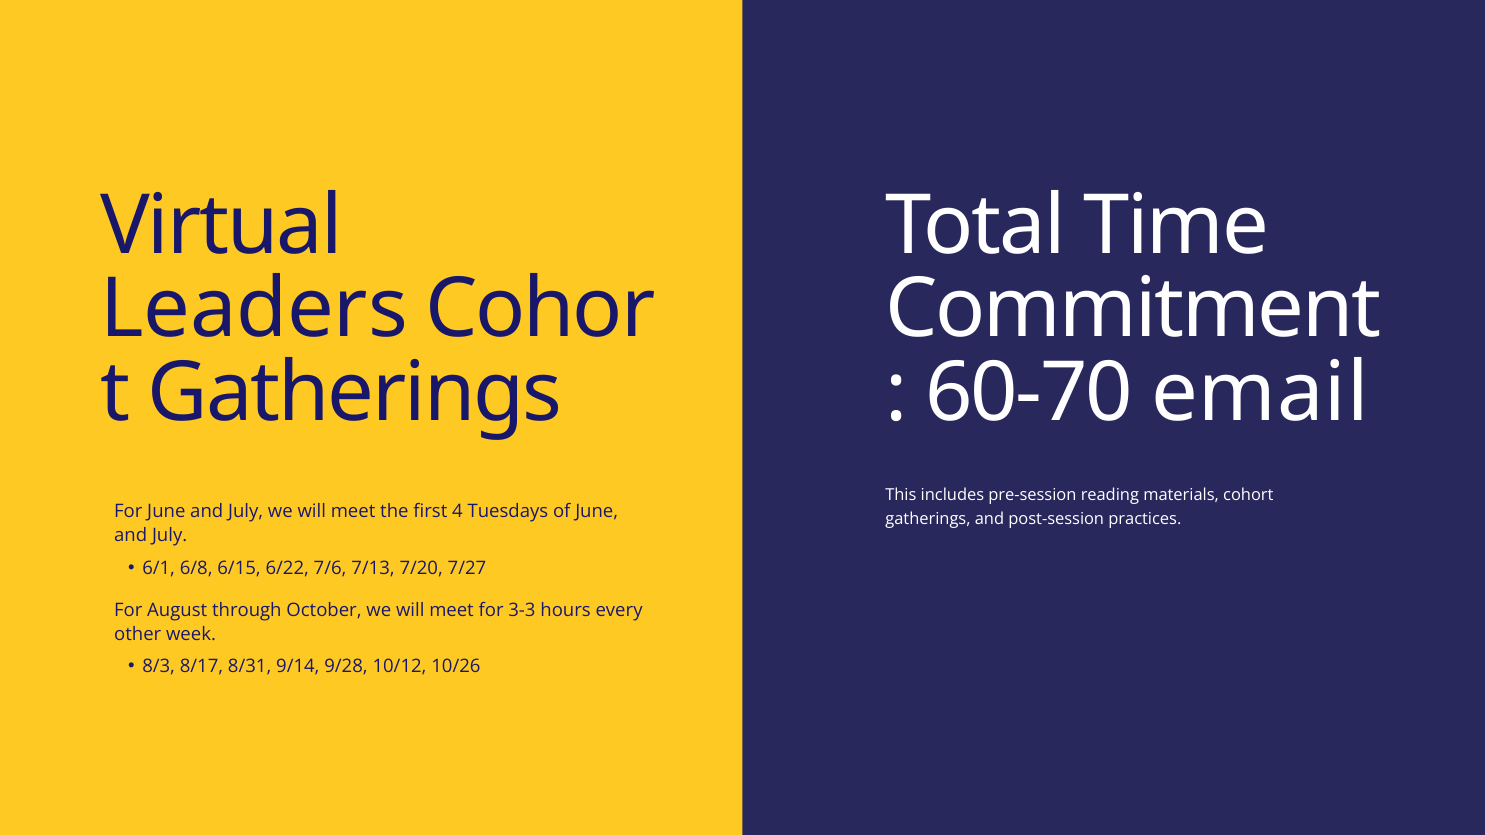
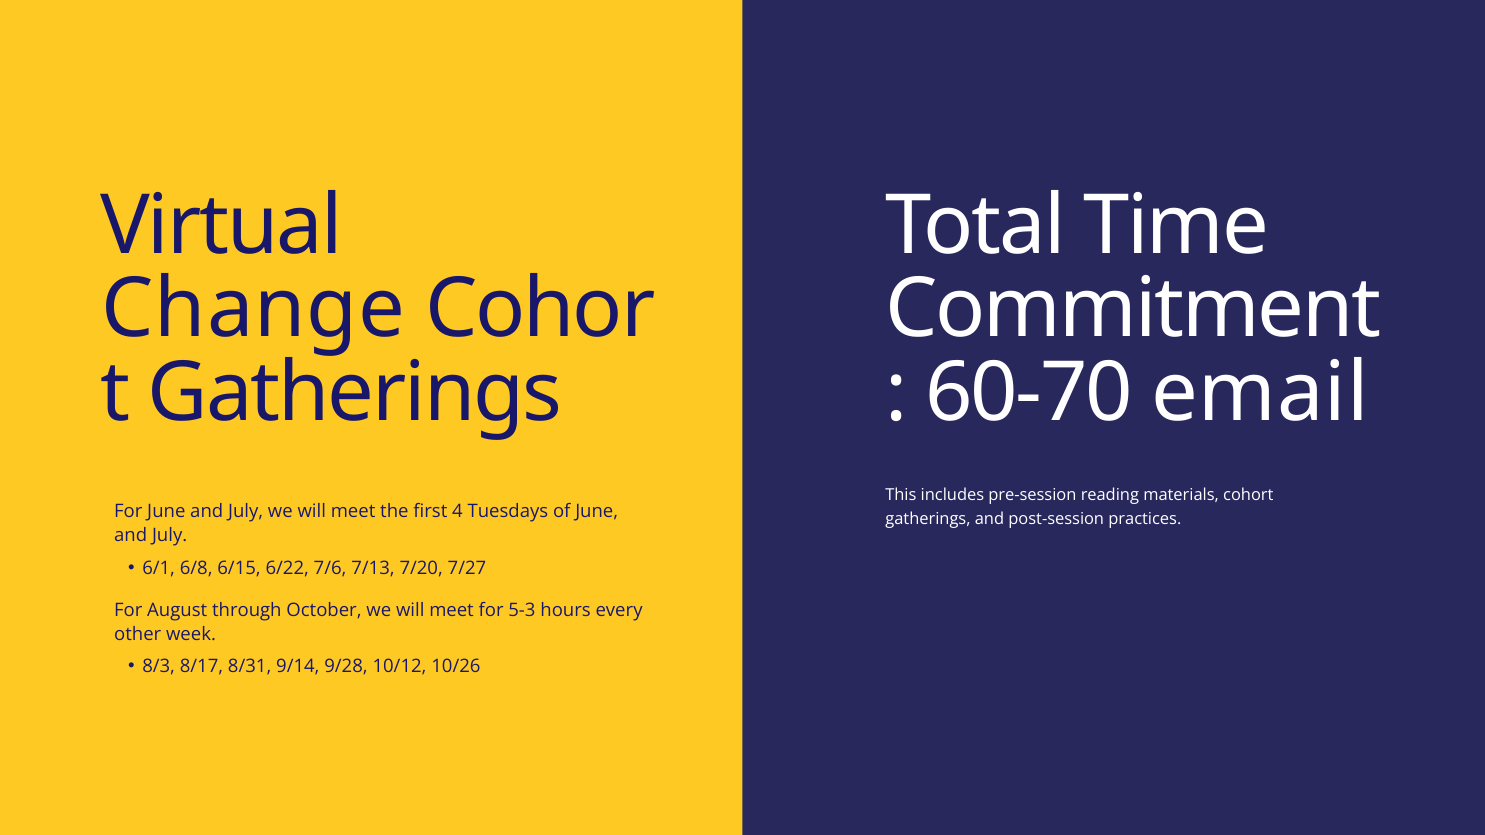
Leaders: Leaders -> Change
3-3: 3-3 -> 5-3
